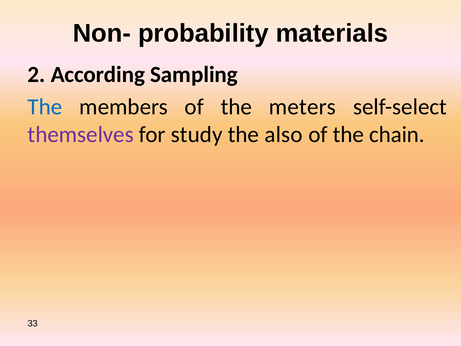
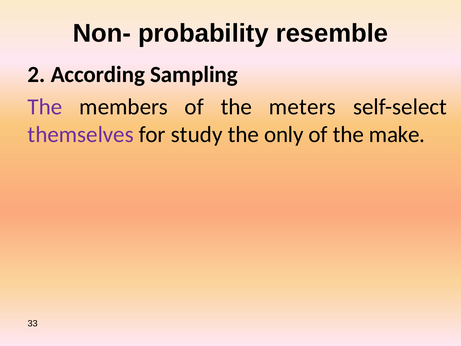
materials: materials -> resemble
The at (45, 107) colour: blue -> purple
also: also -> only
chain: chain -> make
